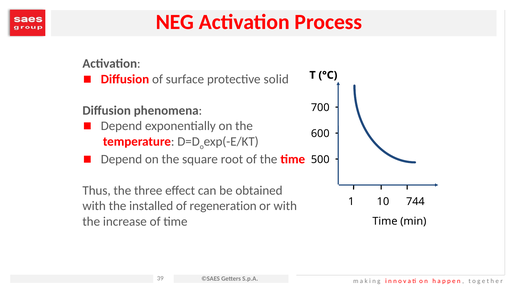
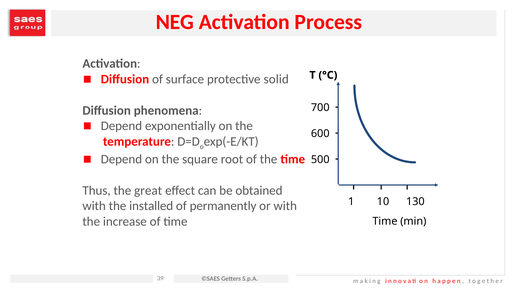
three: three -> great
744: 744 -> 130
regeneration: regeneration -> permanently
